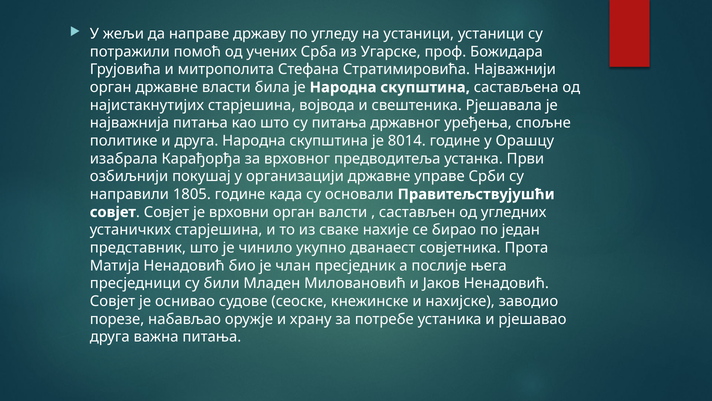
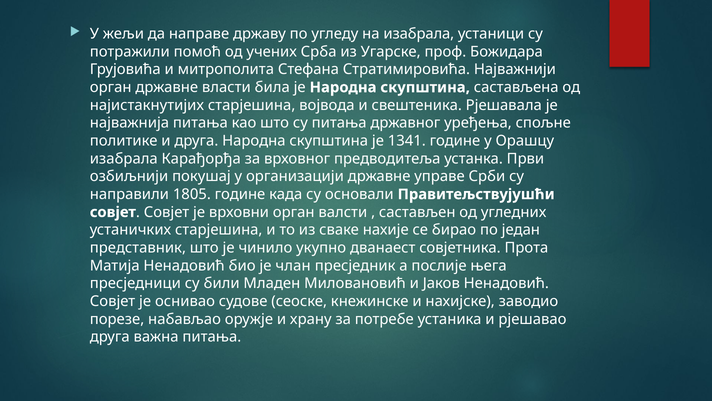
на устаници: устаници -> изабрала
8014: 8014 -> 1341
